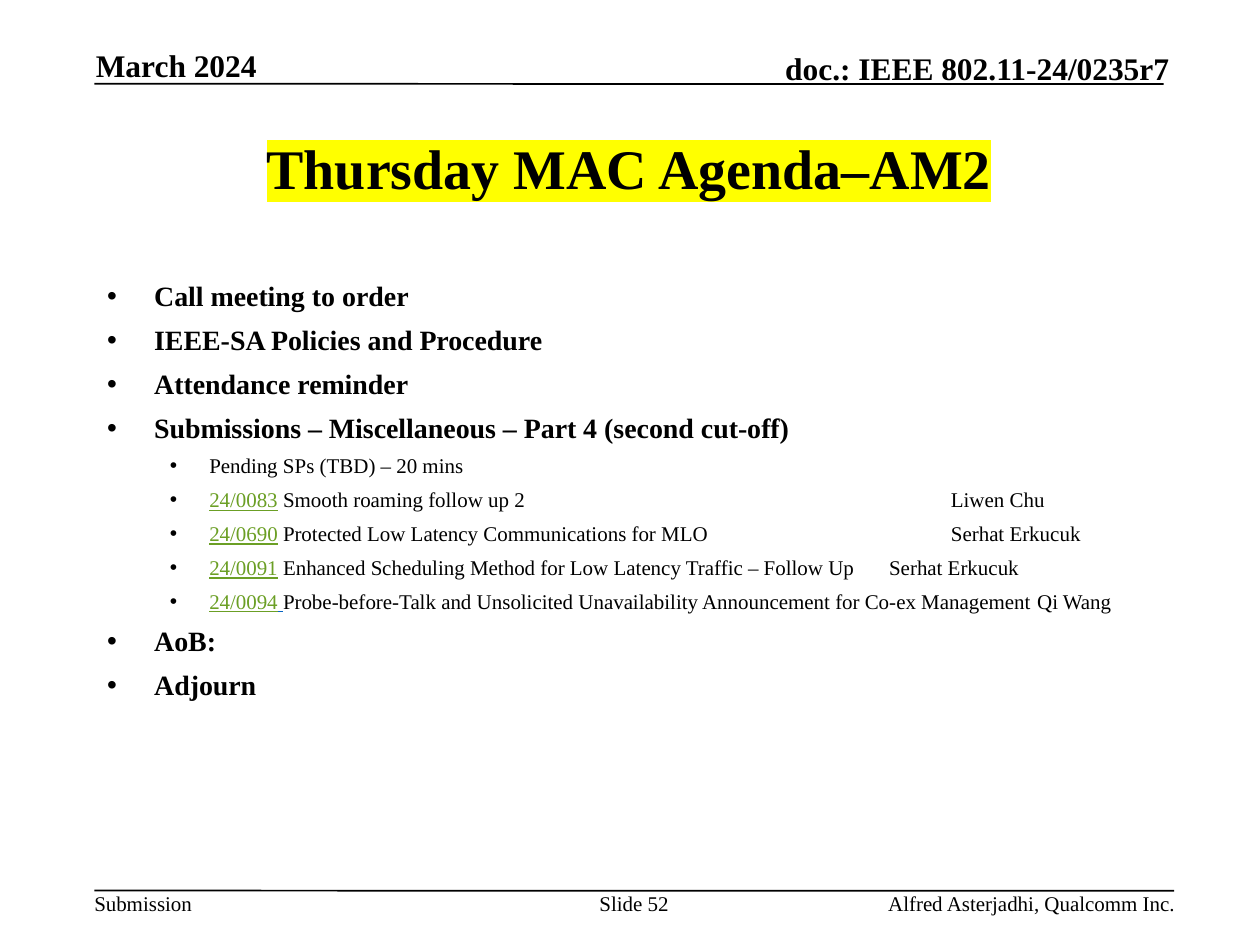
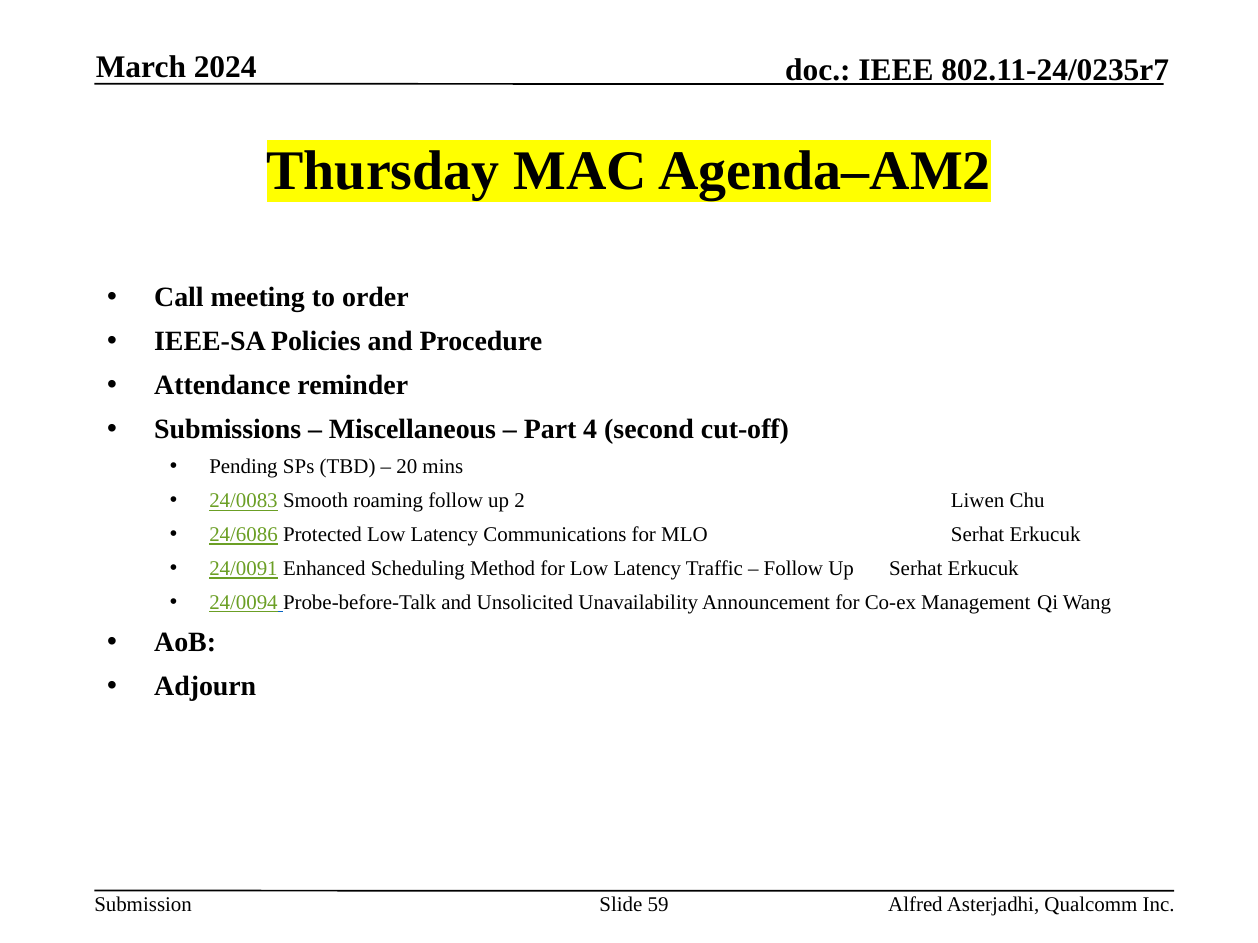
24/0690: 24/0690 -> 24/6086
52: 52 -> 59
